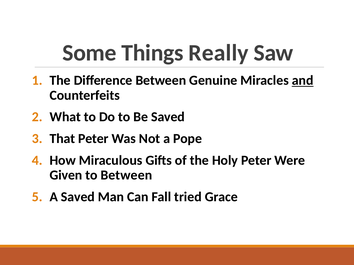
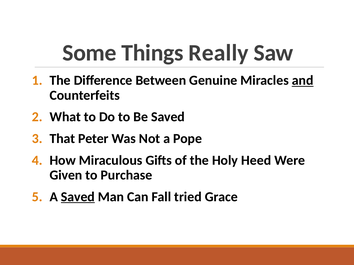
Holy Peter: Peter -> Heed
to Between: Between -> Purchase
Saved at (78, 197) underline: none -> present
